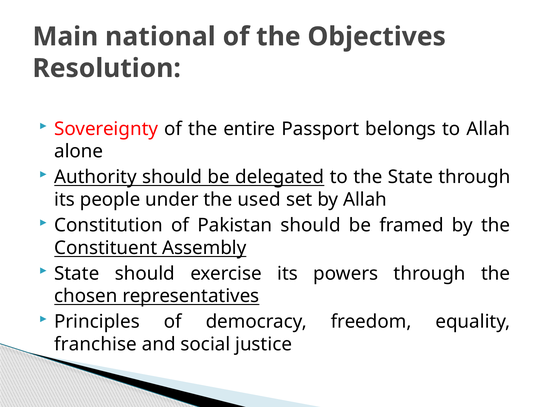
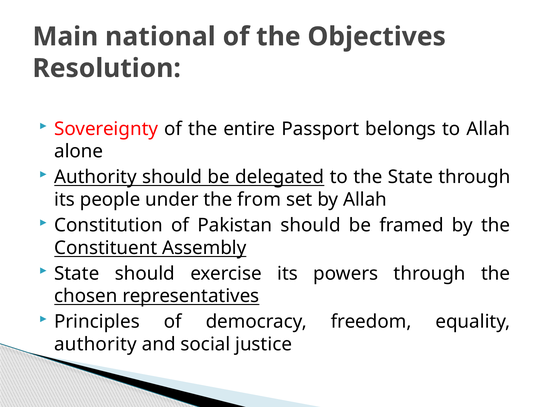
used: used -> from
franchise at (96, 345): franchise -> authority
